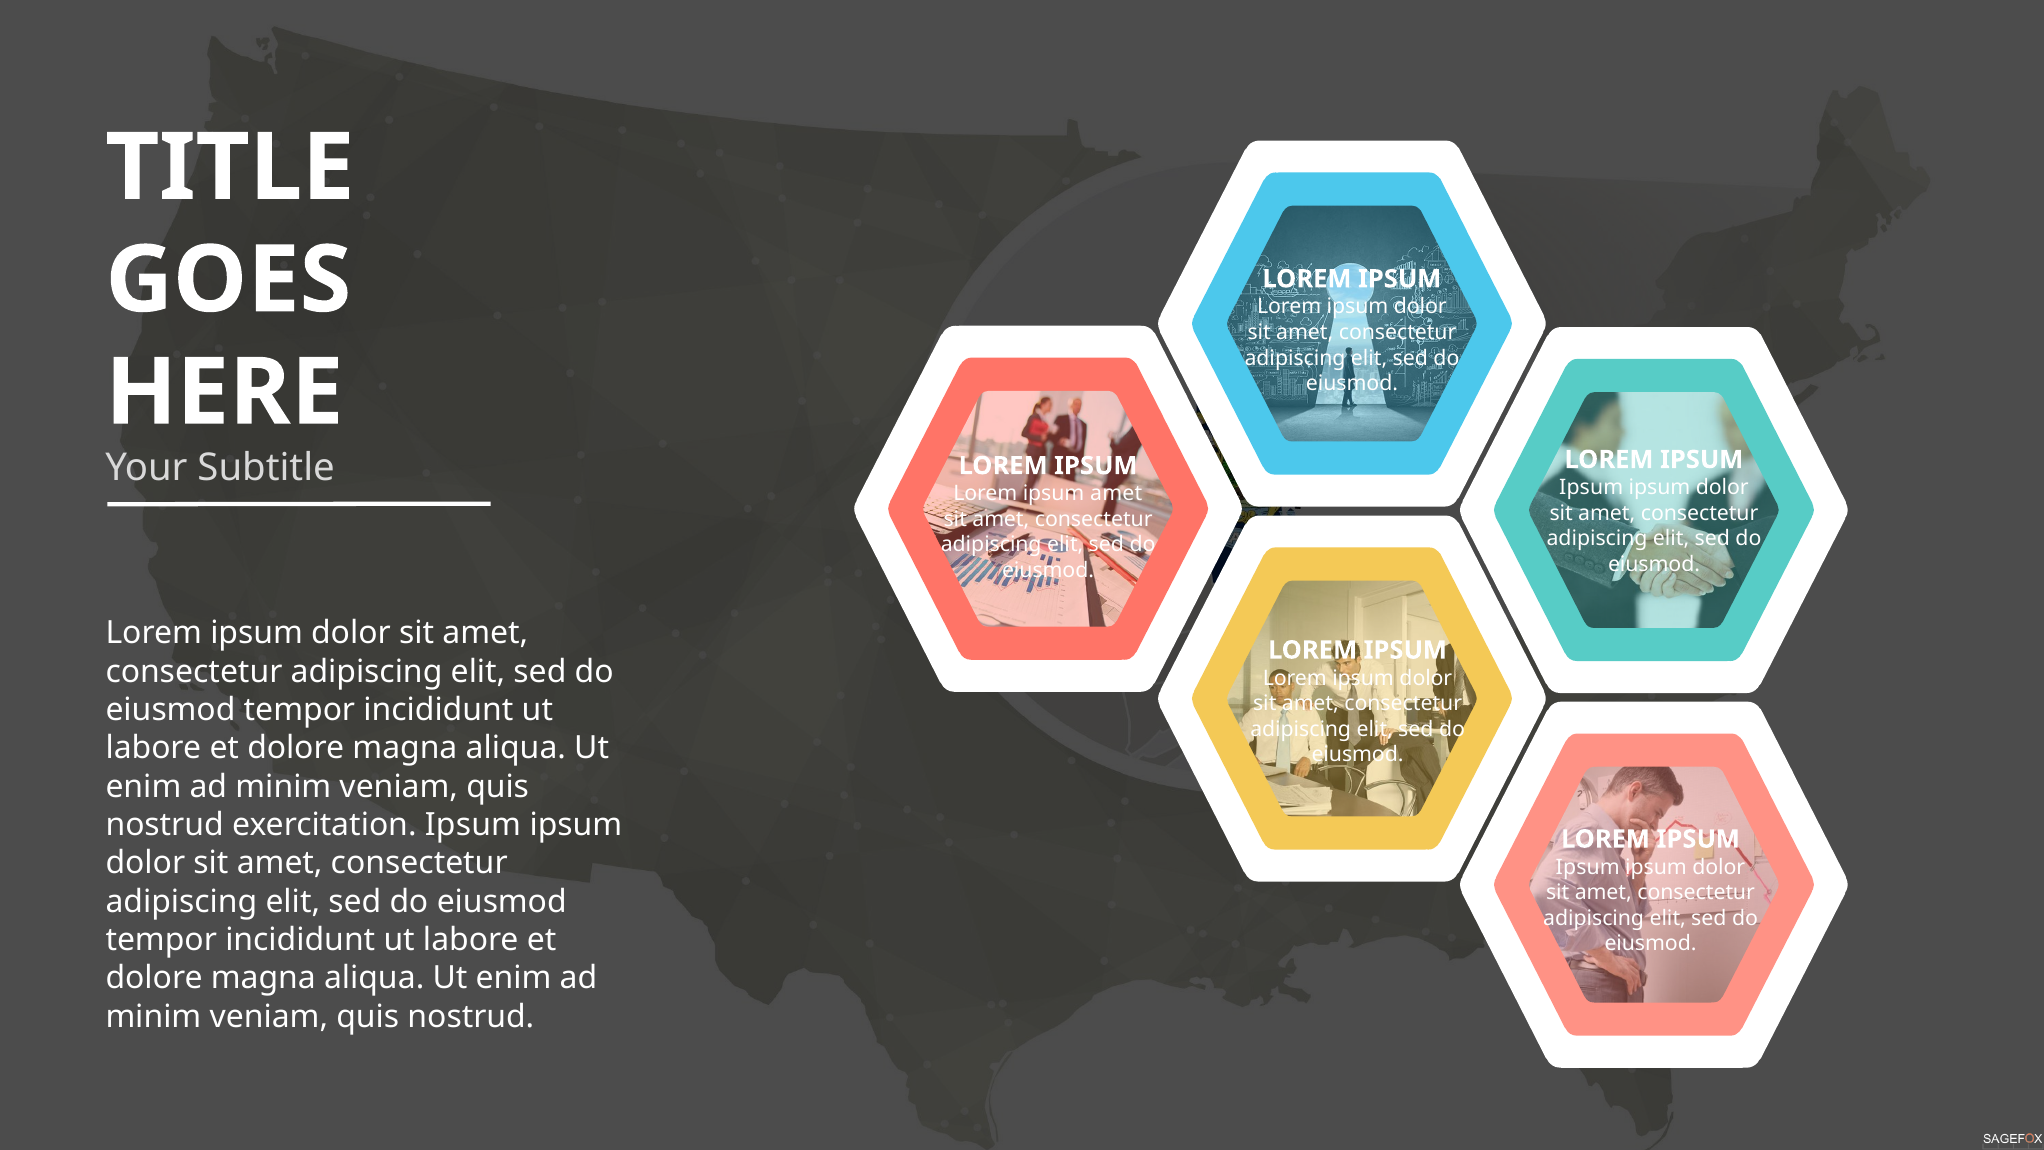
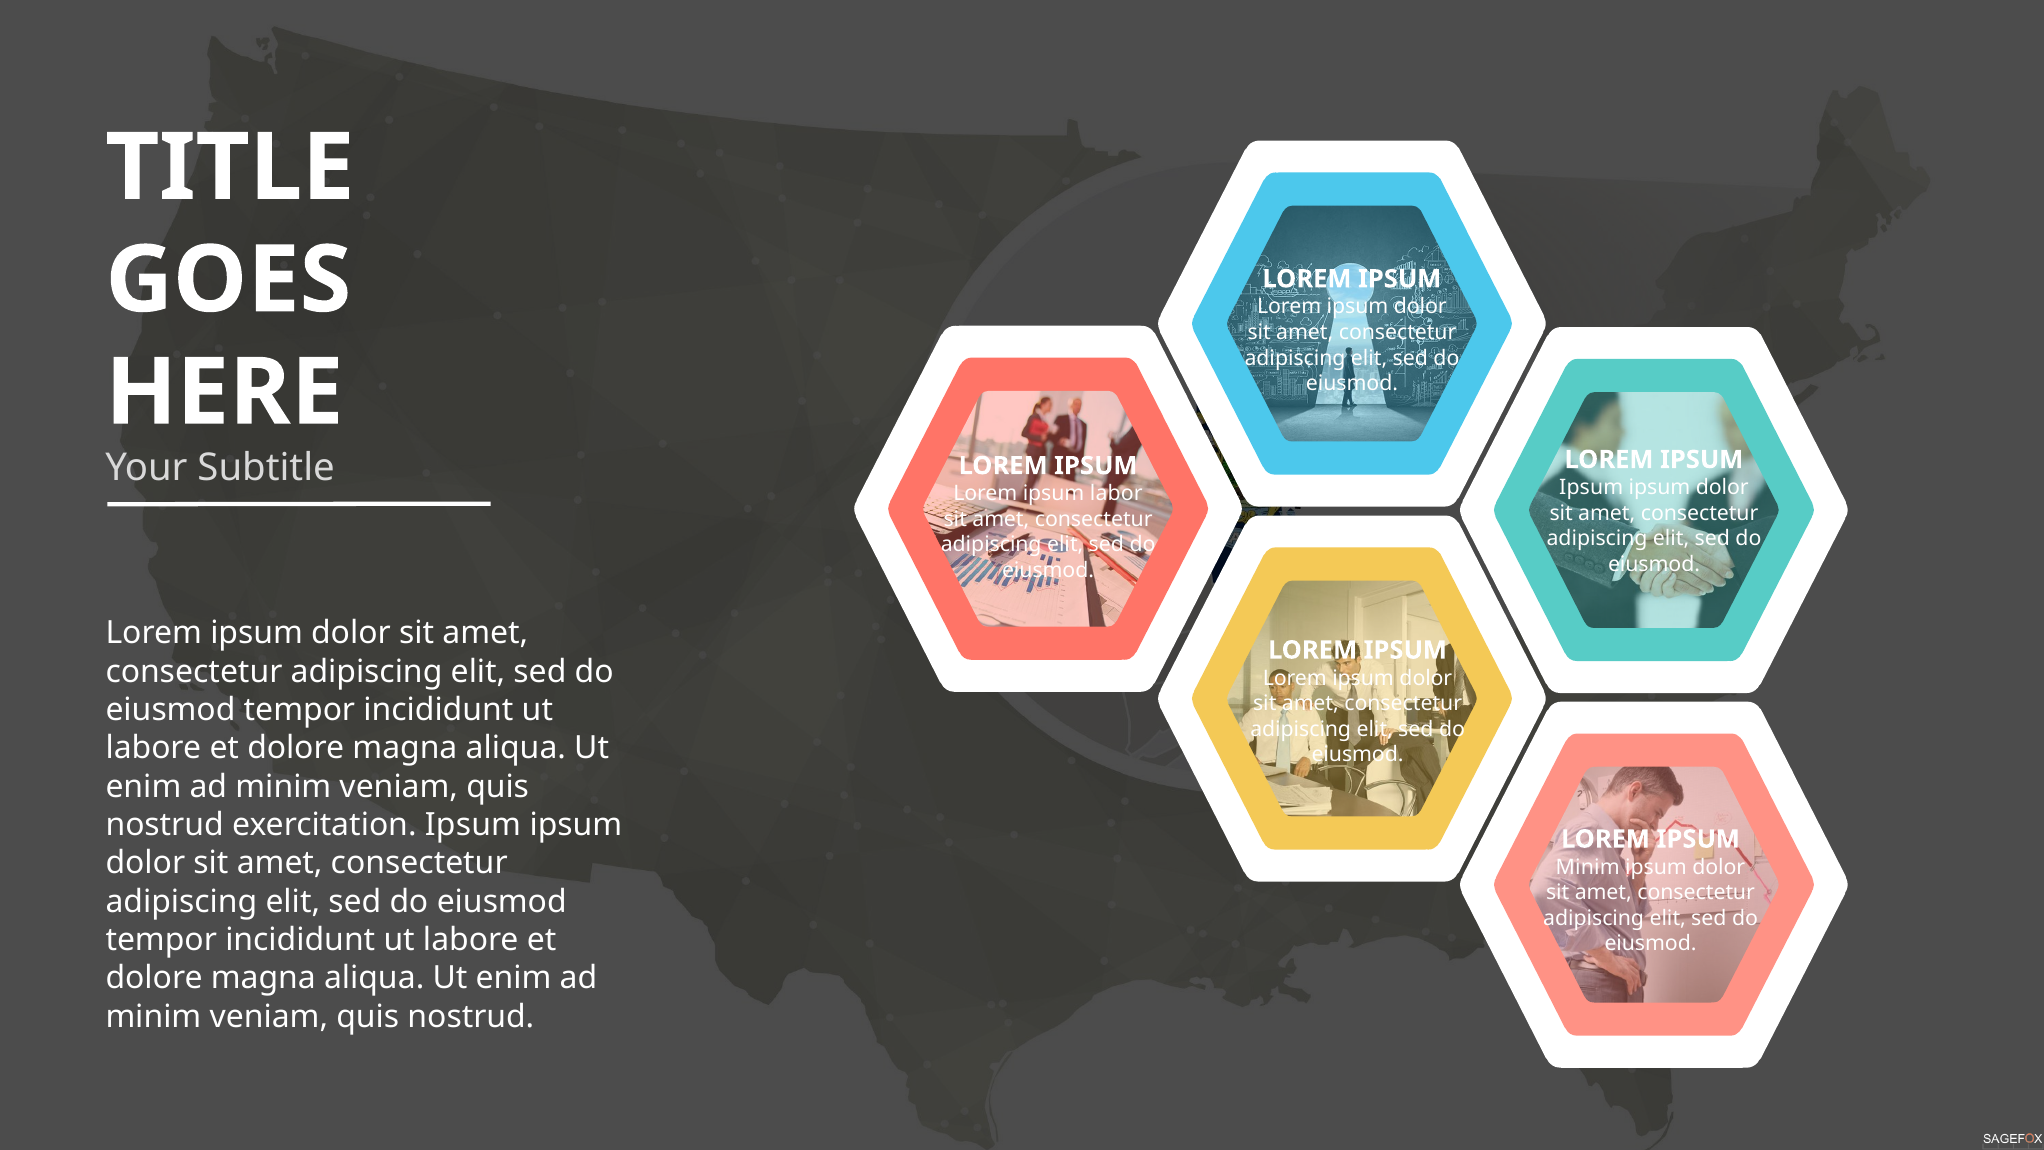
ipsum amet: amet -> labor
Ipsum at (1588, 867): Ipsum -> Minim
